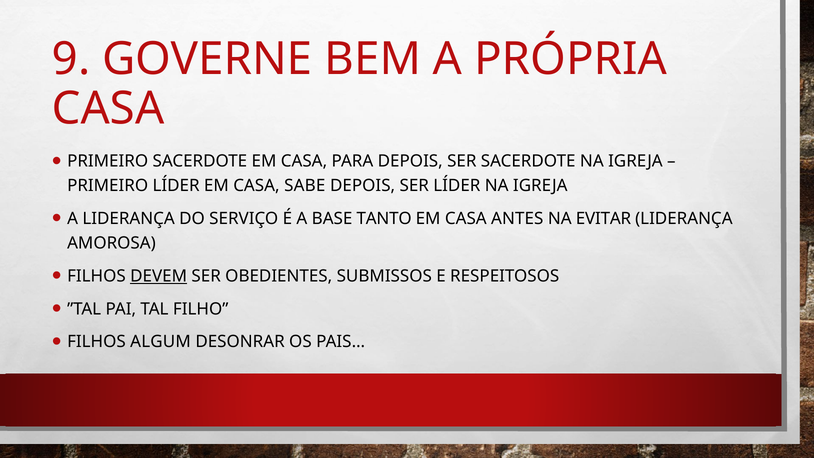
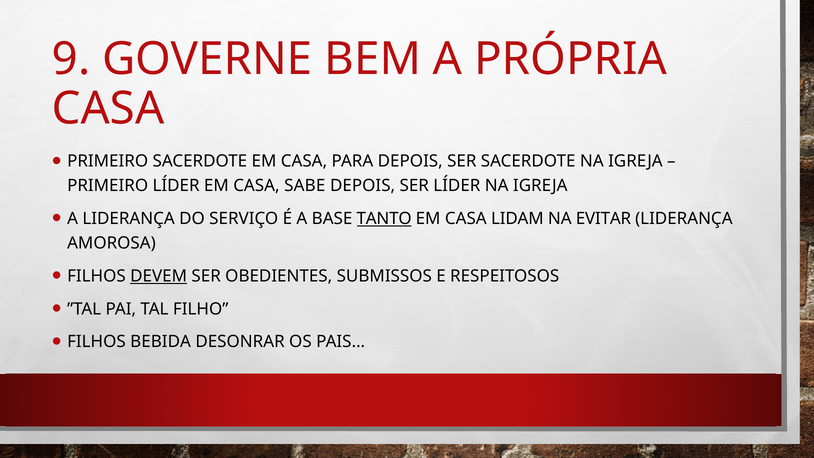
TANTO underline: none -> present
ANTES: ANTES -> LIDAM
ALGUM: ALGUM -> BEBIDA
